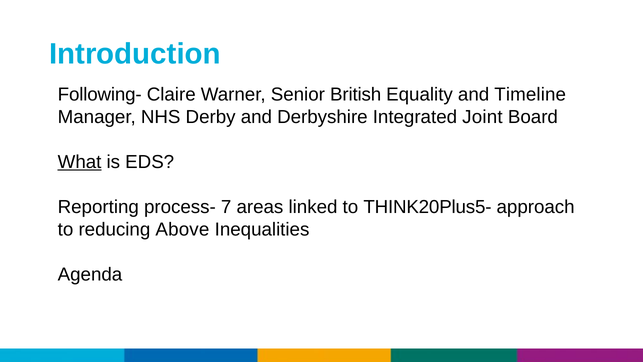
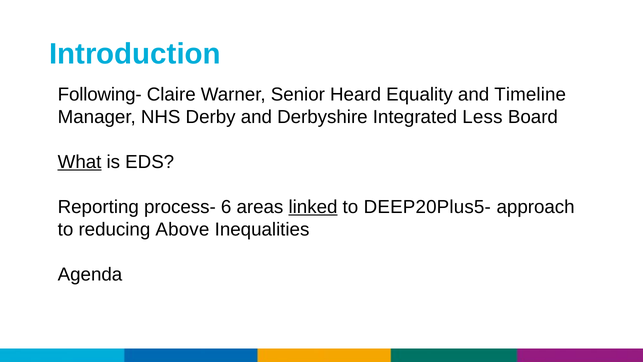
British: British -> Heard
Joint: Joint -> Less
7: 7 -> 6
linked underline: none -> present
THINK20Plus5-: THINK20Plus5- -> DEEP20Plus5-
